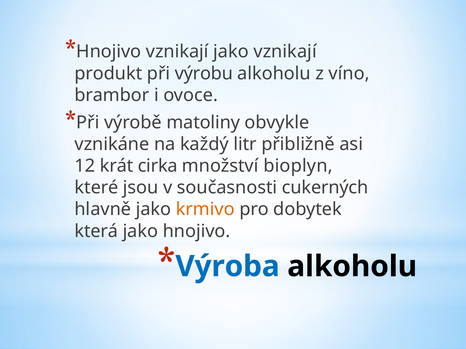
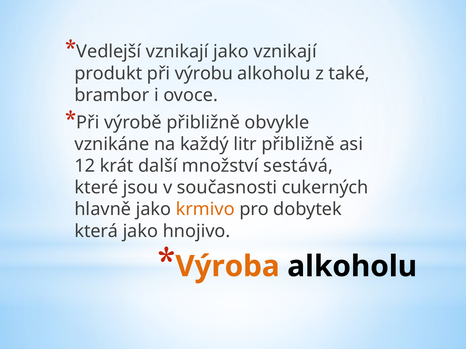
Hnojivo at (109, 52): Hnojivo -> Vedlejší
víno: víno -> také
výrobě matoliny: matoliny -> přibližně
cirka: cirka -> další
bioplyn: bioplyn -> sestává
Výroba colour: blue -> orange
